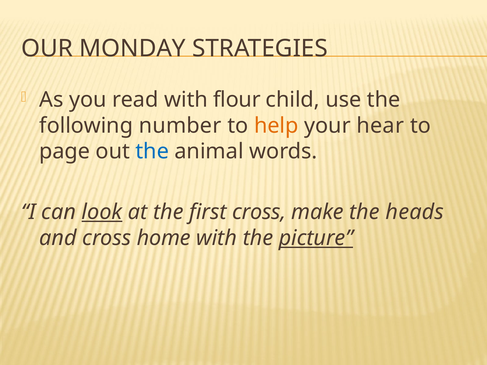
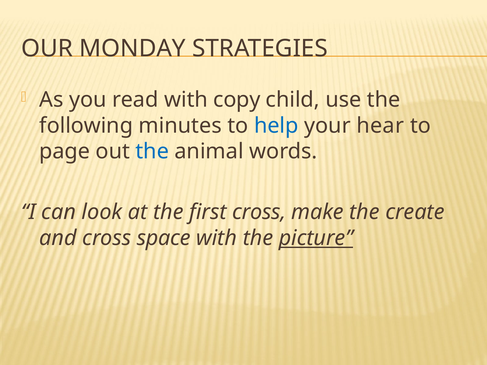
flour: flour -> copy
number: number -> minutes
help colour: orange -> blue
look underline: present -> none
heads: heads -> create
home: home -> space
